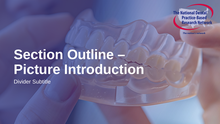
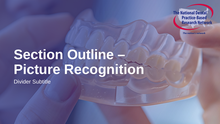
Introduction: Introduction -> Recognition
